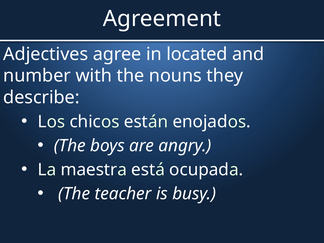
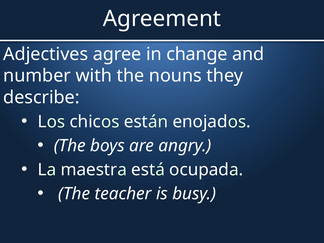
located: located -> change
